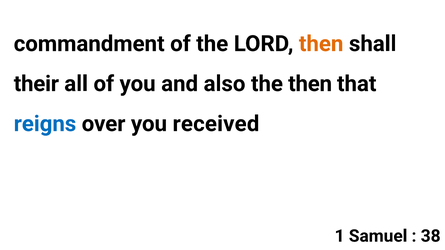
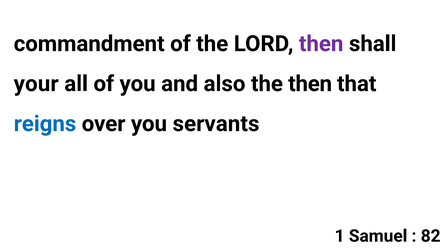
then at (321, 44) colour: orange -> purple
their: their -> your
received: received -> servants
38: 38 -> 82
